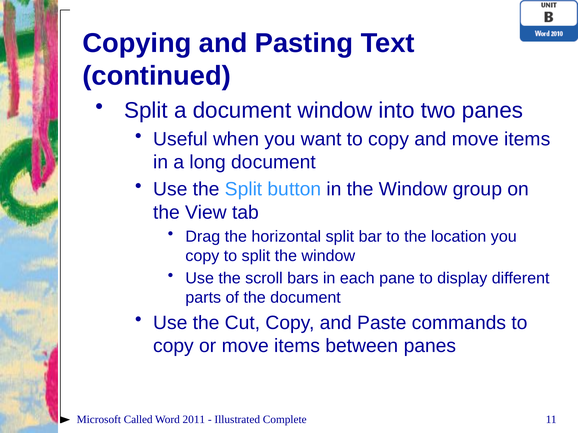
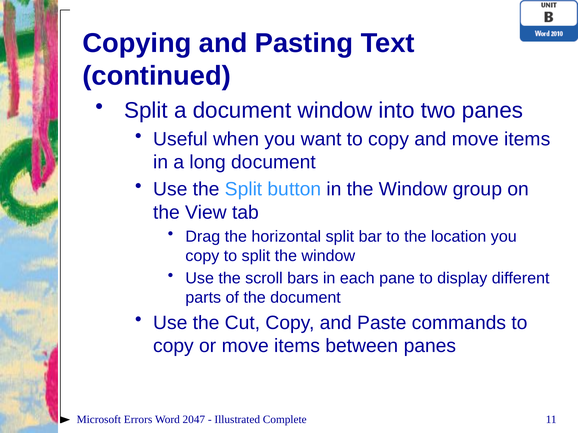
Called: Called -> Errors
2011: 2011 -> 2047
